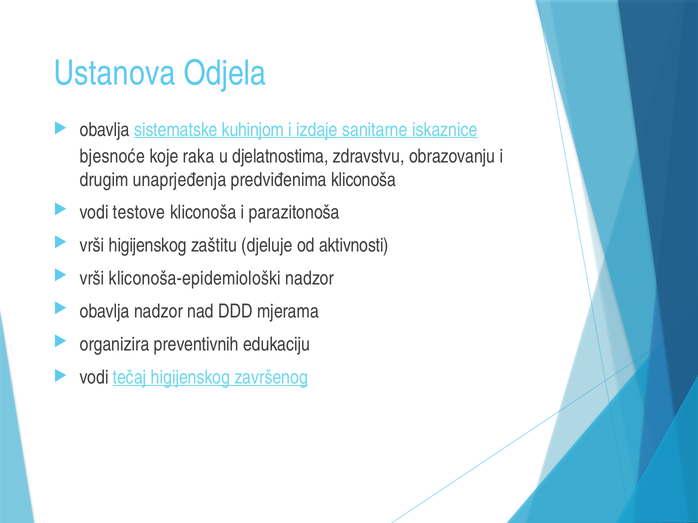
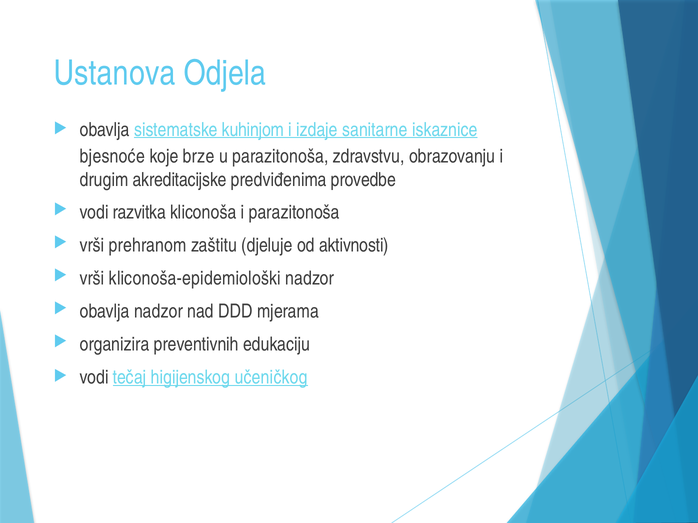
raka: raka -> brze
u djelatnostima: djelatnostima -> parazitonoša
unaprjeđenja: unaprjeđenja -> akreditacijske
predviđenima kliconoša: kliconoša -> provedbe
testove: testove -> razvitka
vrši higijenskog: higijenskog -> prehranom
završenog: završenog -> učeničkog
